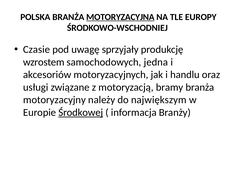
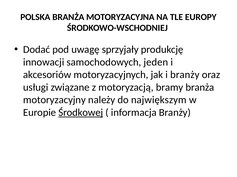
MOTORYZACYJNA underline: present -> none
Czasie: Czasie -> Dodać
wzrostem: wzrostem -> innowacji
jedna: jedna -> jeden
i handlu: handlu -> branży
